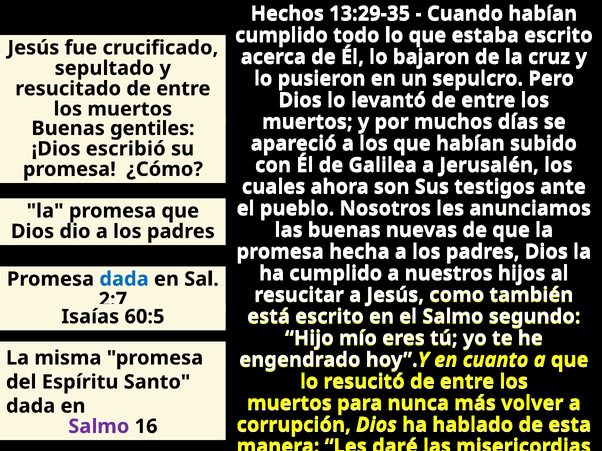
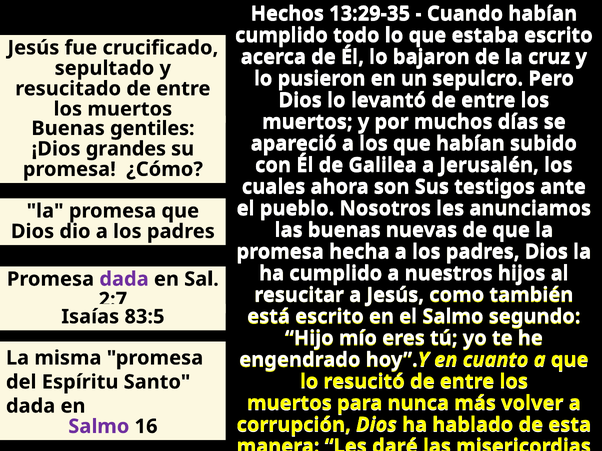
escribió: escribió -> grandes
dada at (124, 279) colour: blue -> purple
60:5: 60:5 -> 83:5
